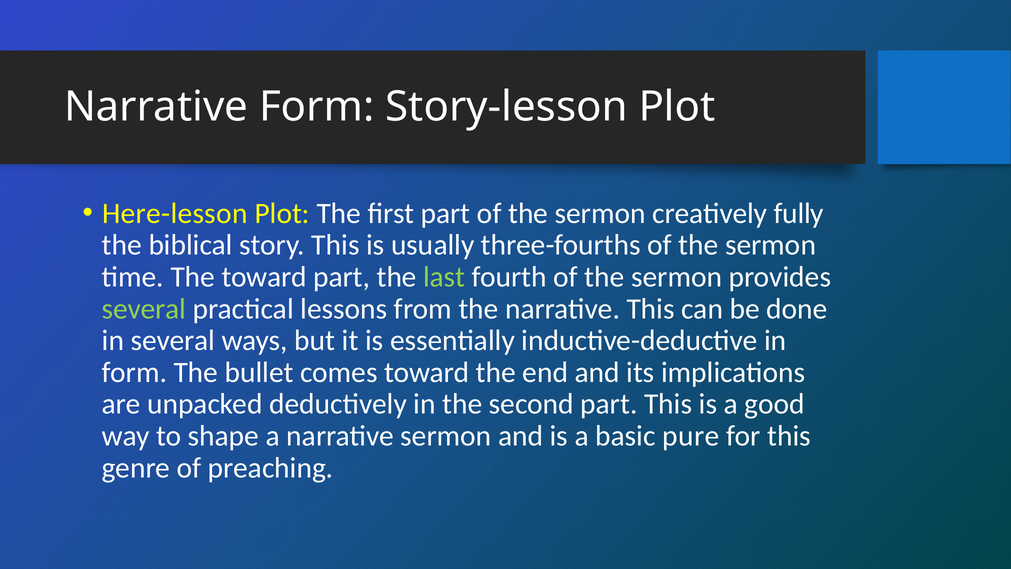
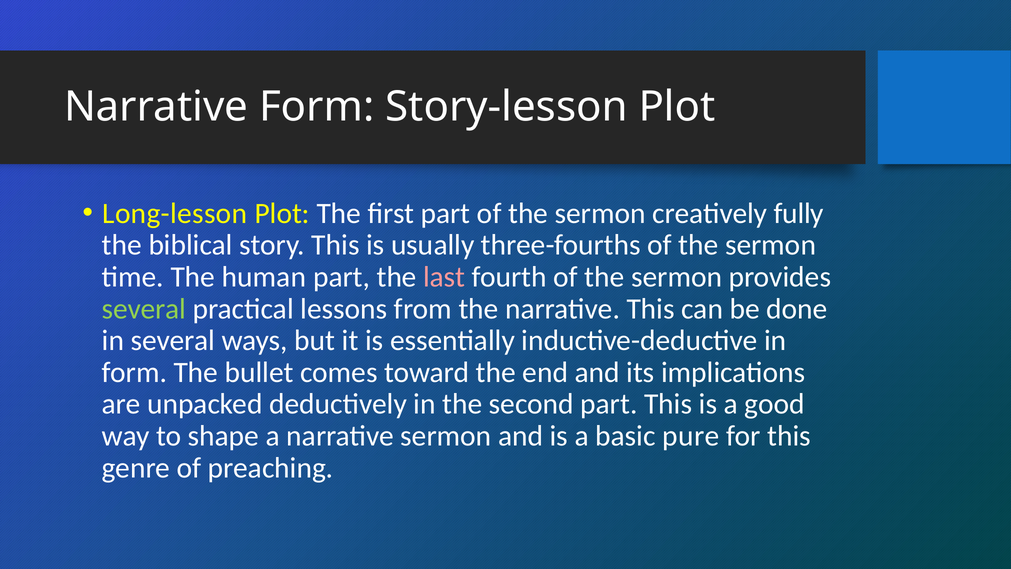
Here-lesson: Here-lesson -> Long-lesson
The toward: toward -> human
last colour: light green -> pink
